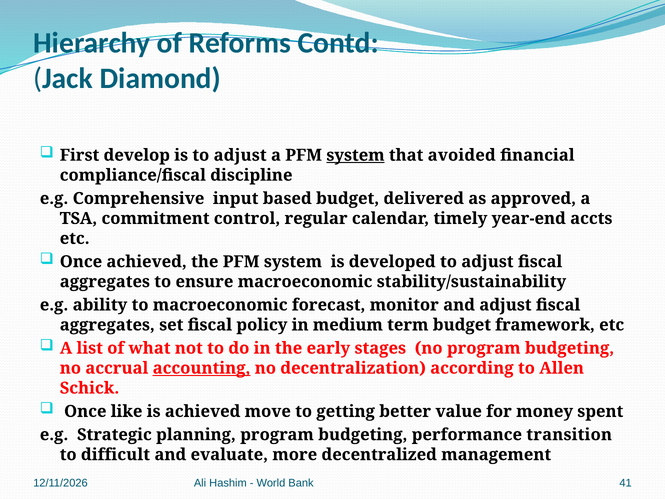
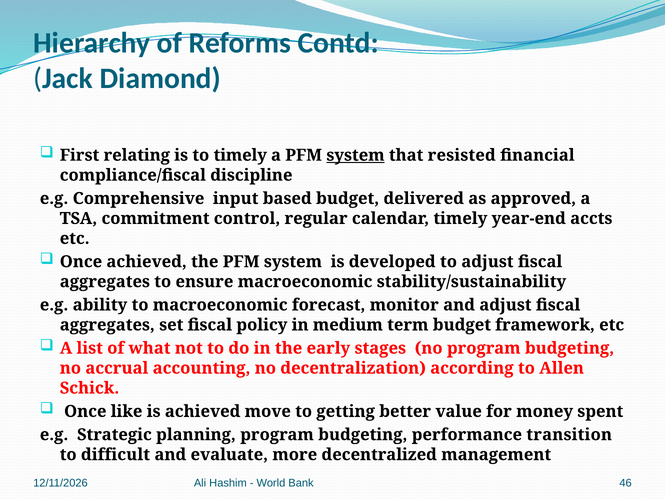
develop: develop -> relating
is to adjust: adjust -> timely
avoided: avoided -> resisted
accounting underline: present -> none
41: 41 -> 46
